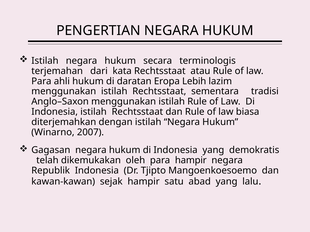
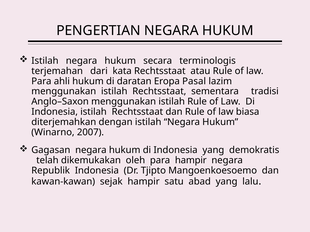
Lebih: Lebih -> Pasal
